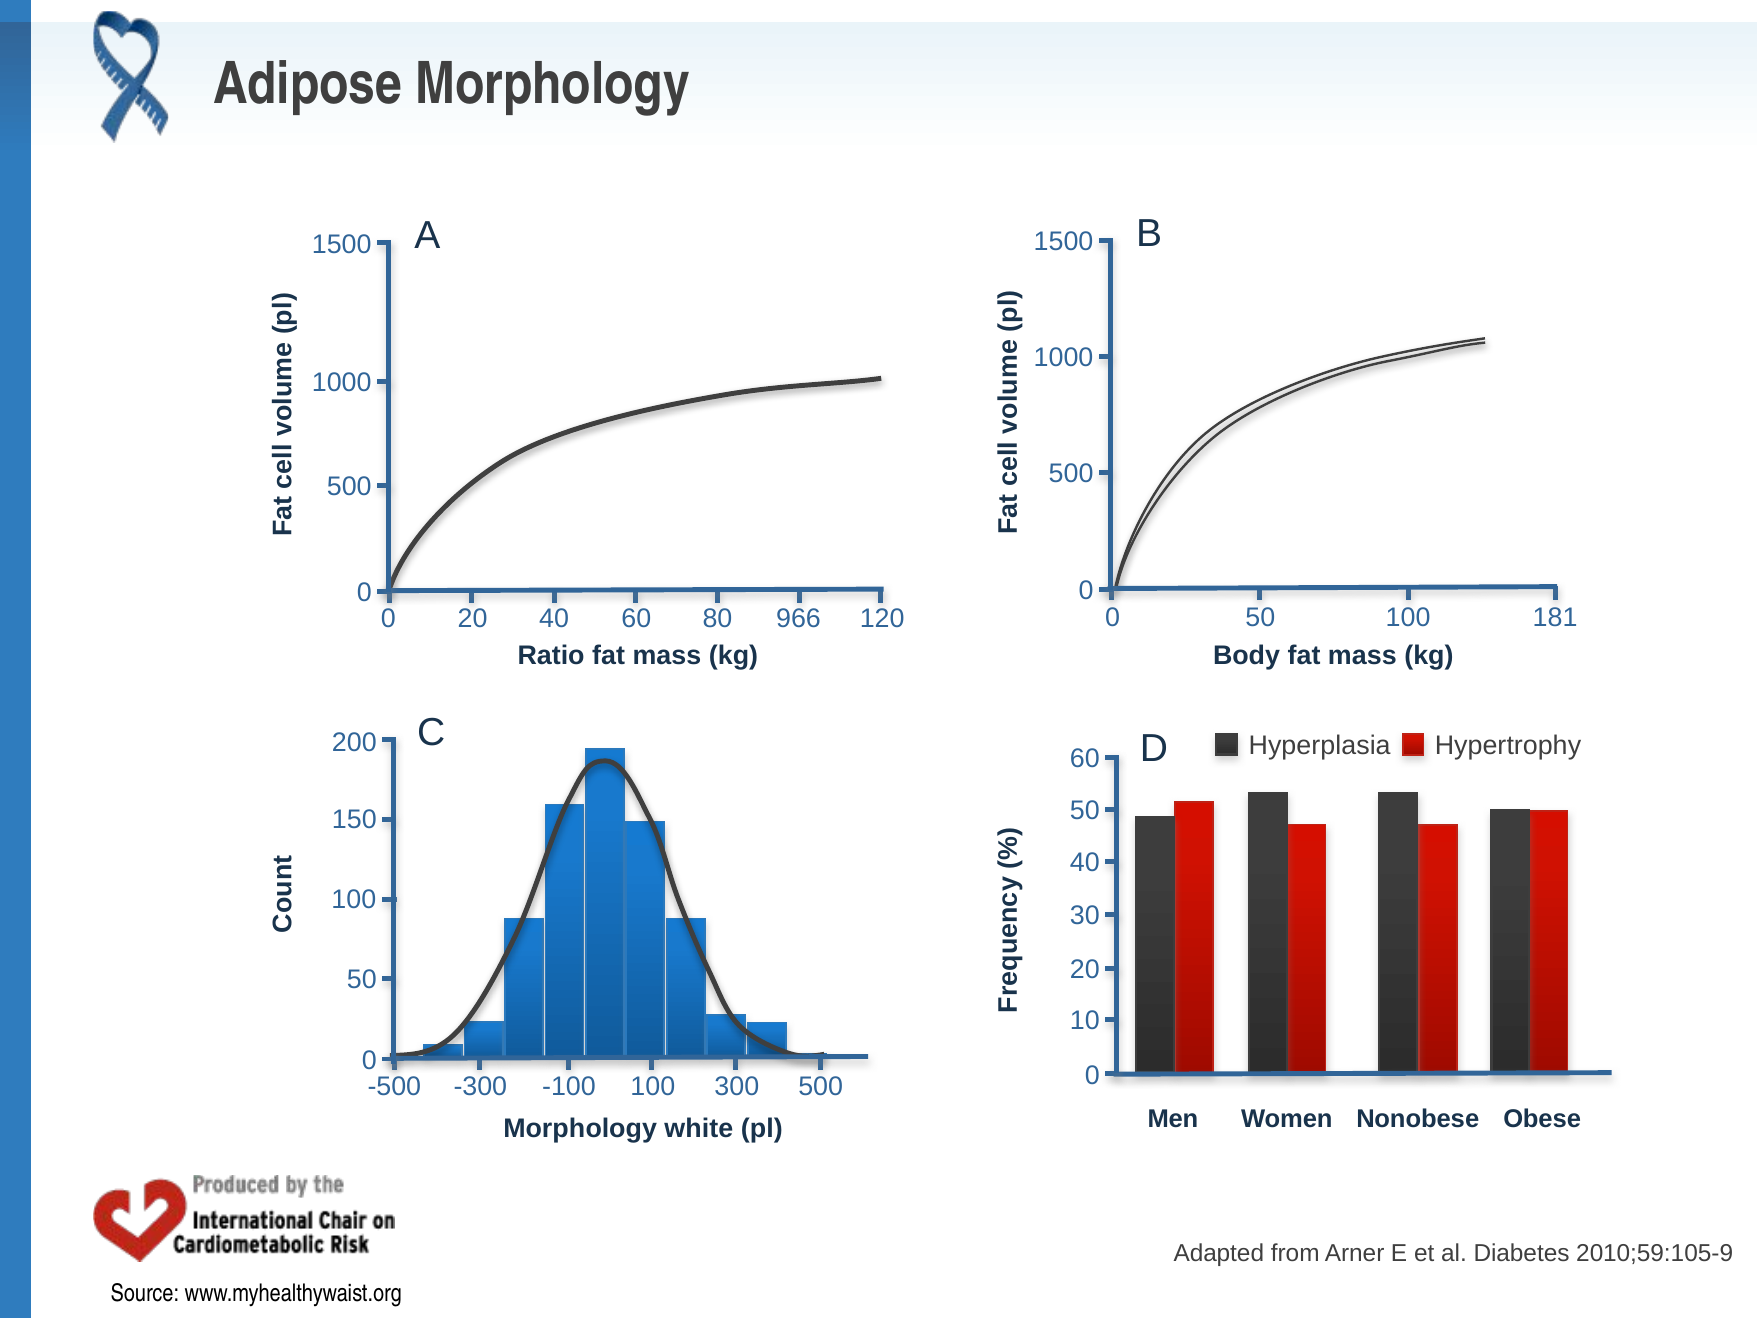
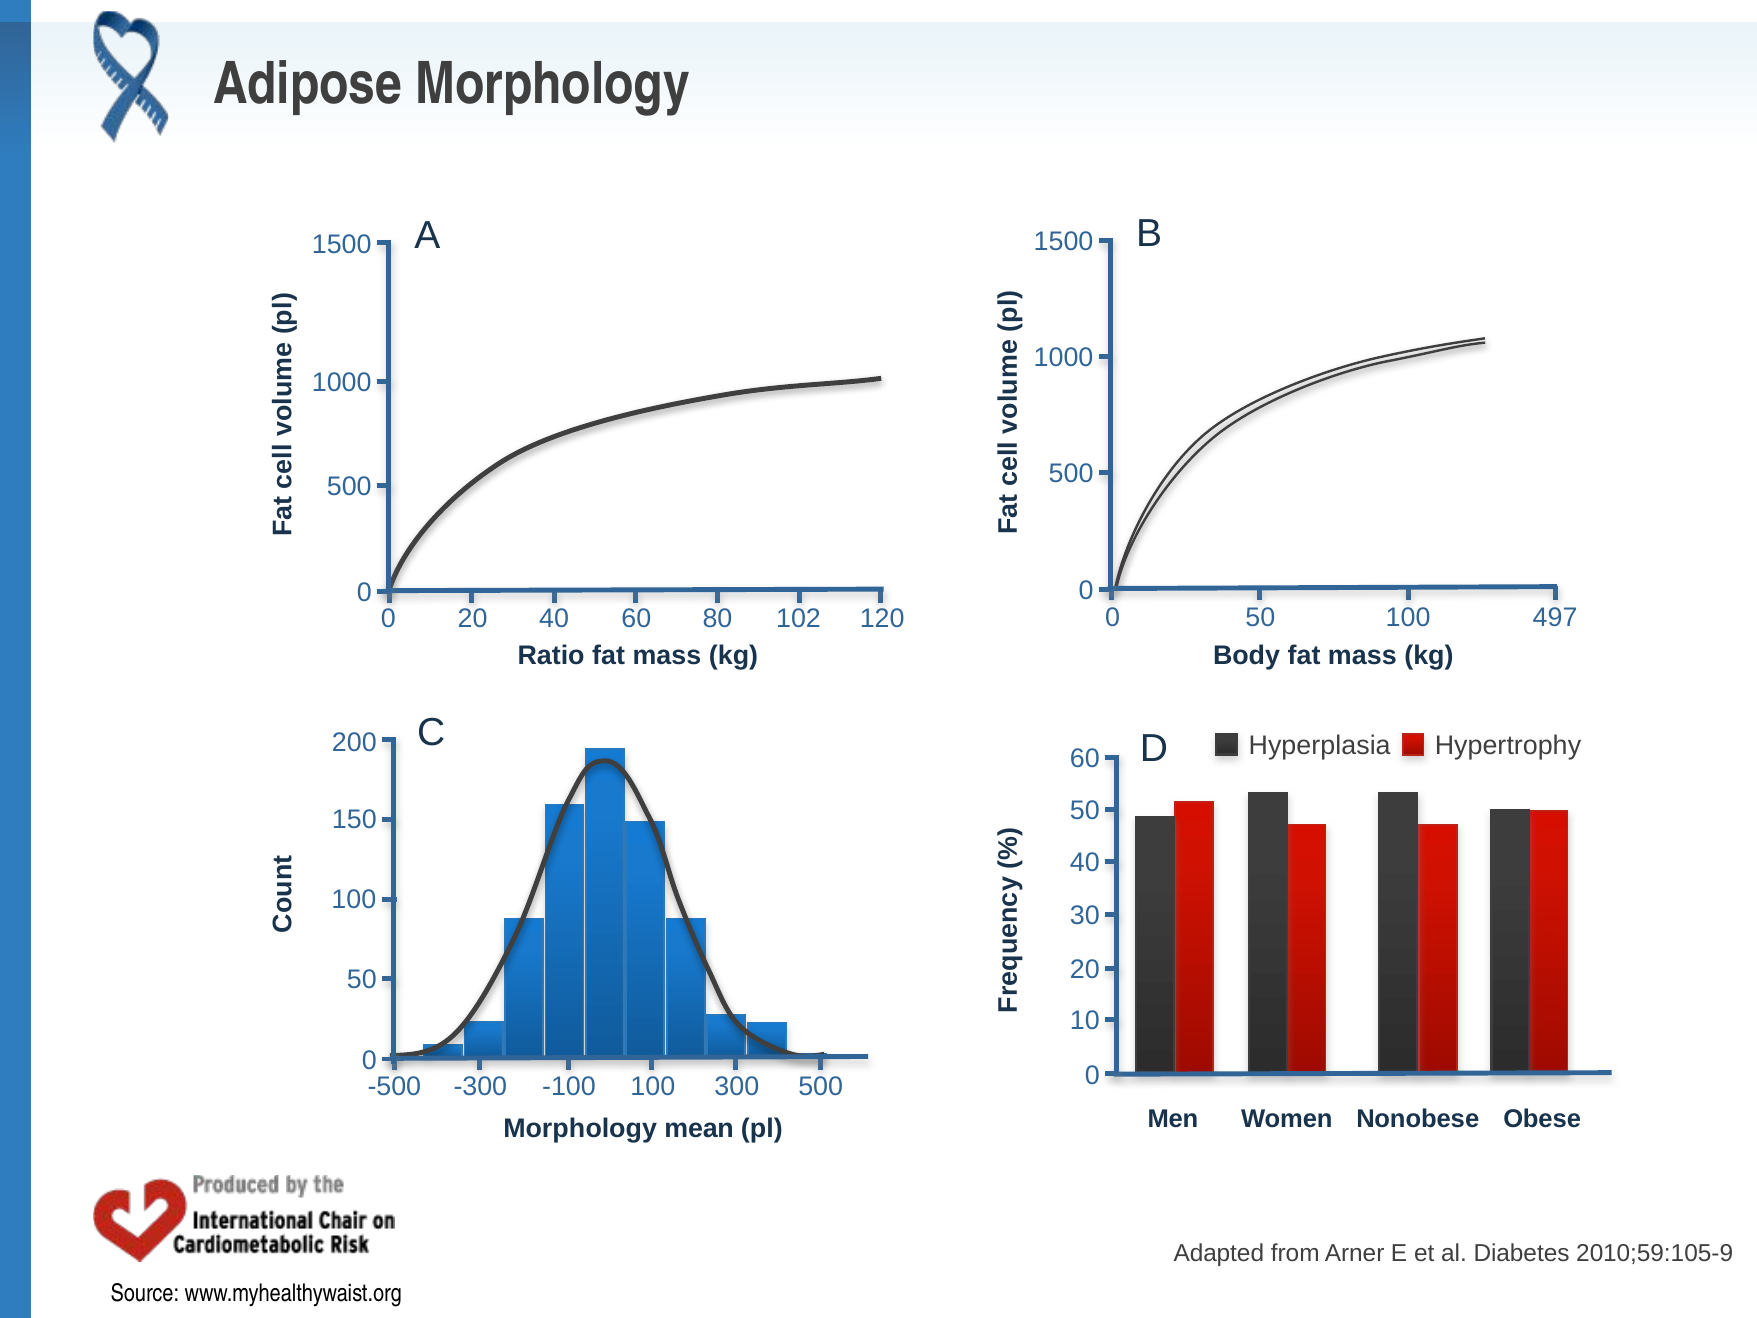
966: 966 -> 102
181: 181 -> 497
white: white -> mean
